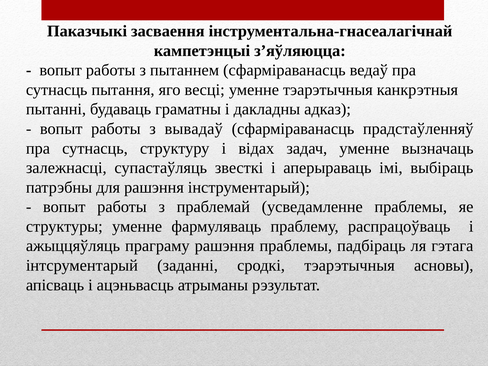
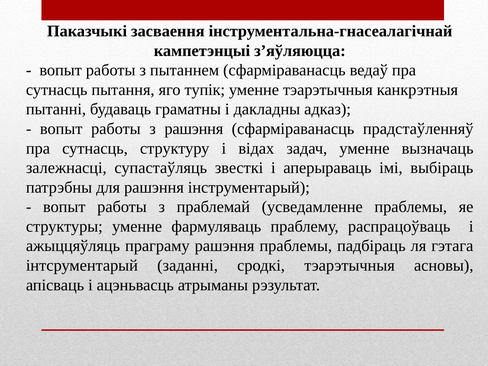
весці: весці -> тупік
з вывадаў: вывадаў -> рашэння
